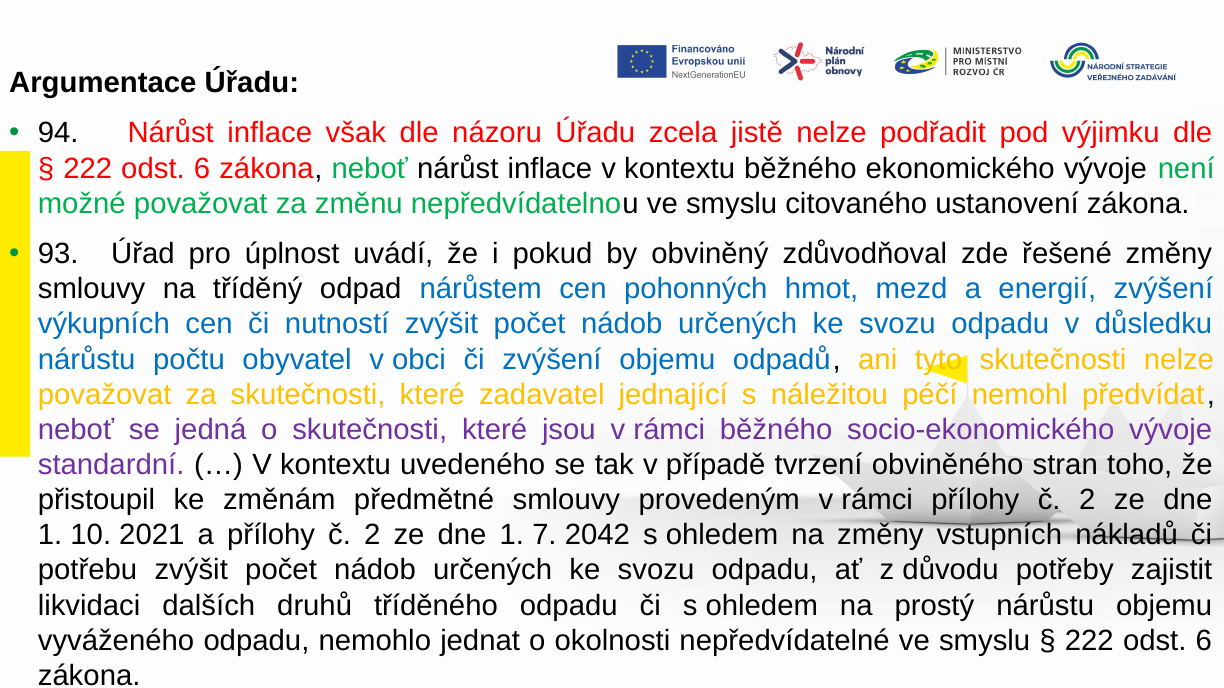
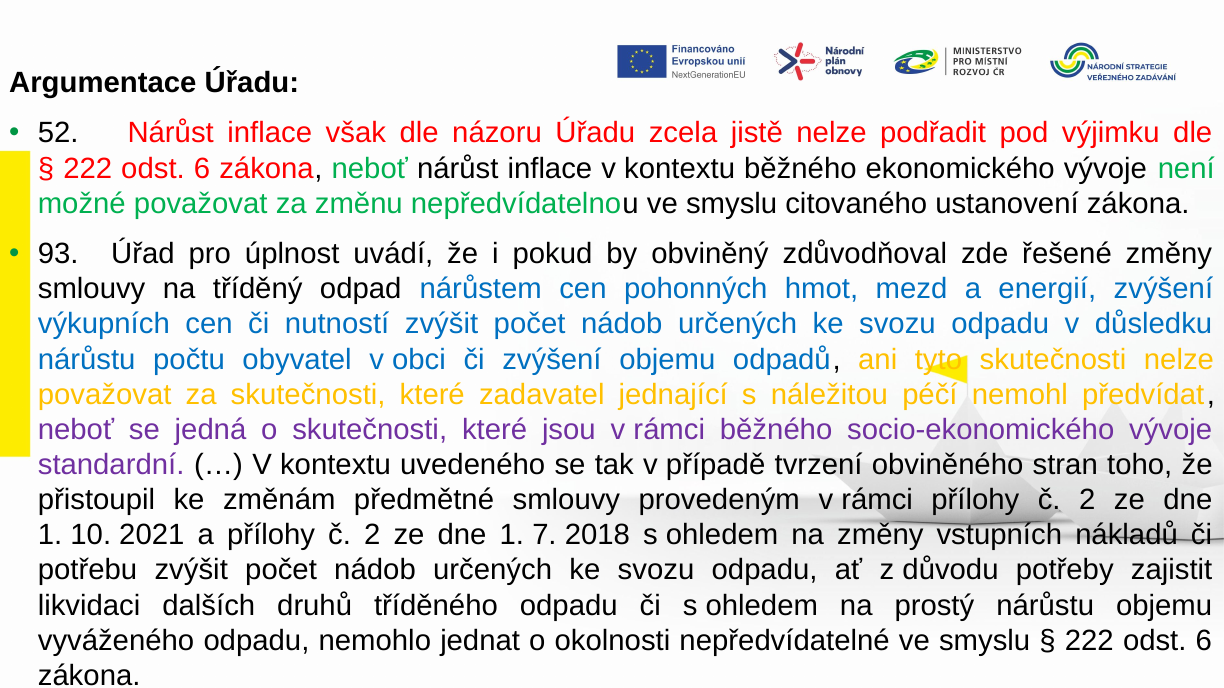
94: 94 -> 52
2042: 2042 -> 2018
